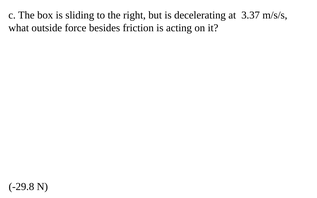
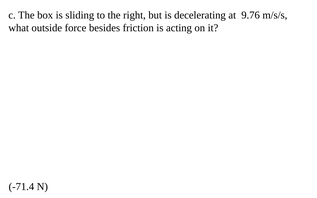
3.37: 3.37 -> 9.76
-29.8: -29.8 -> -71.4
